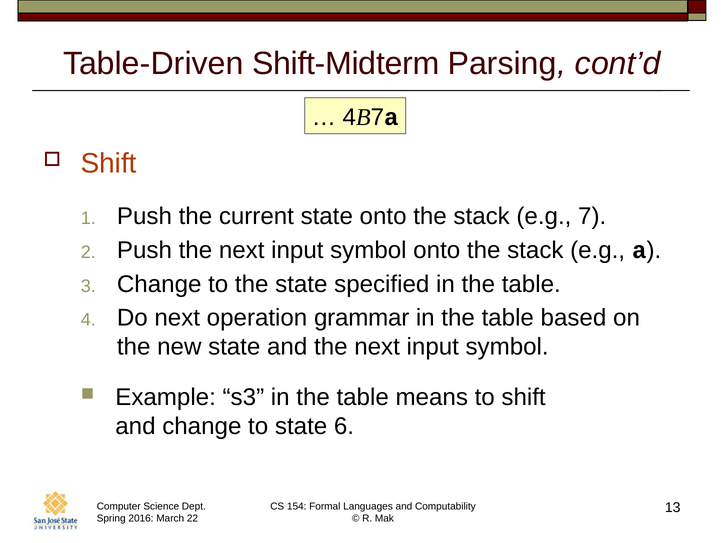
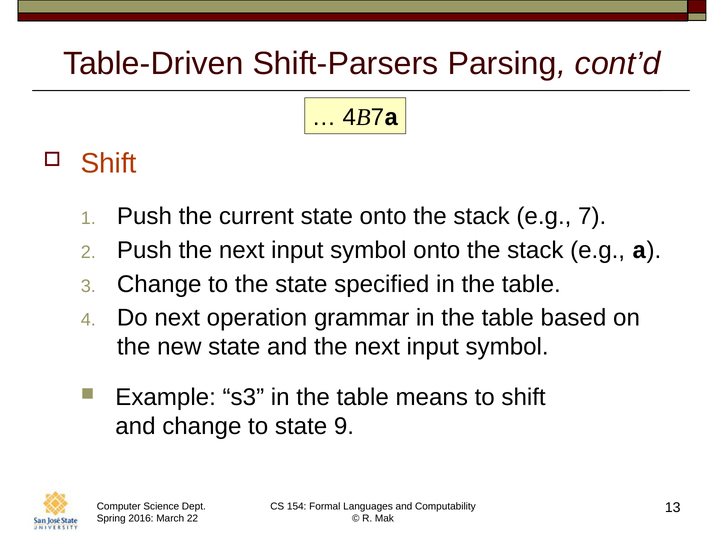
Shift-Midterm: Shift-Midterm -> Shift-Parsers
6: 6 -> 9
